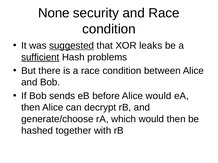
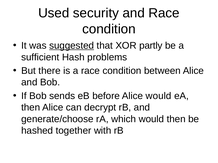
None: None -> Used
leaks: leaks -> partly
sufficient underline: present -> none
